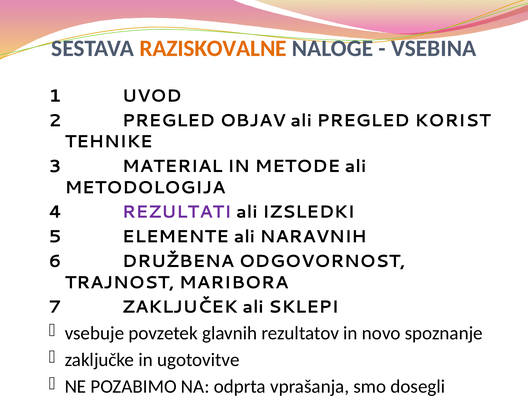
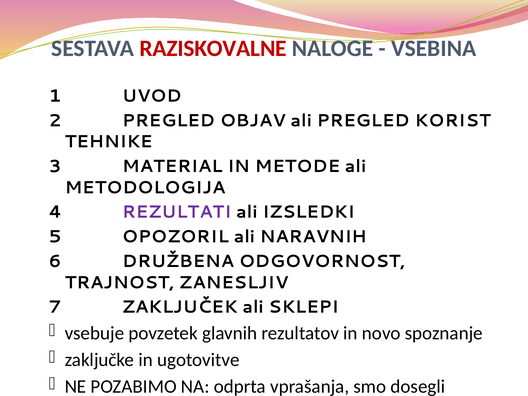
RAZISKOVALNE colour: orange -> red
ELEMENTE: ELEMENTE -> OPOZORIL
MARIBORA: MARIBORA -> ZANESLJIV
